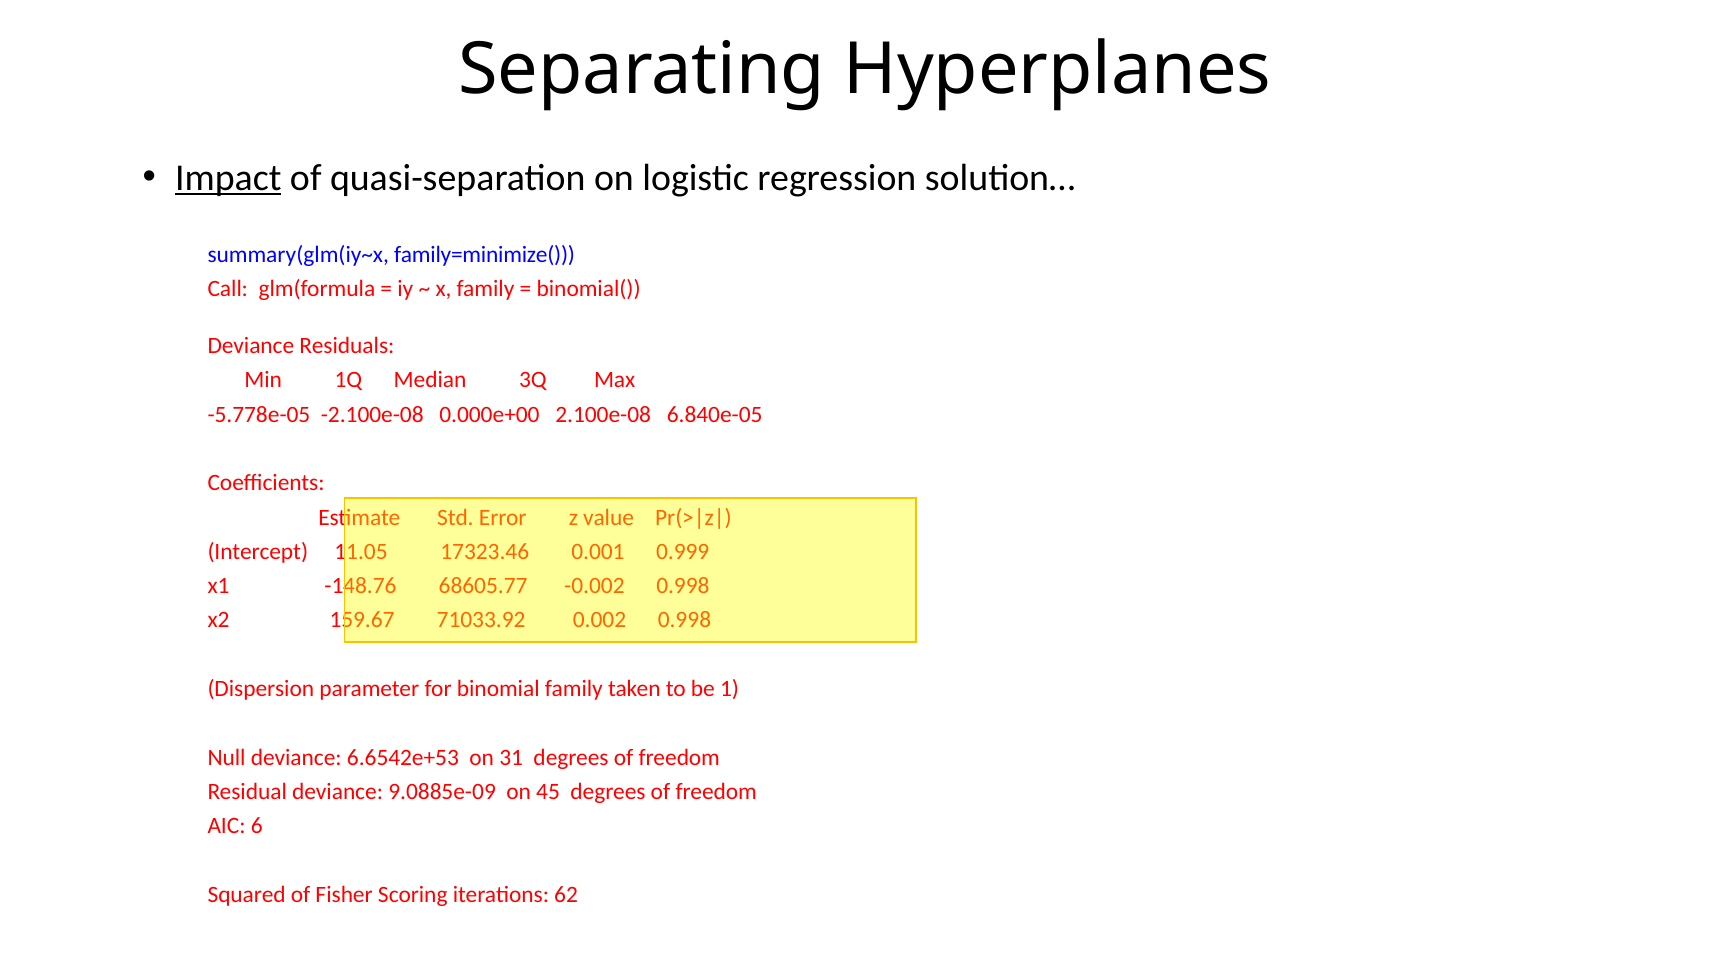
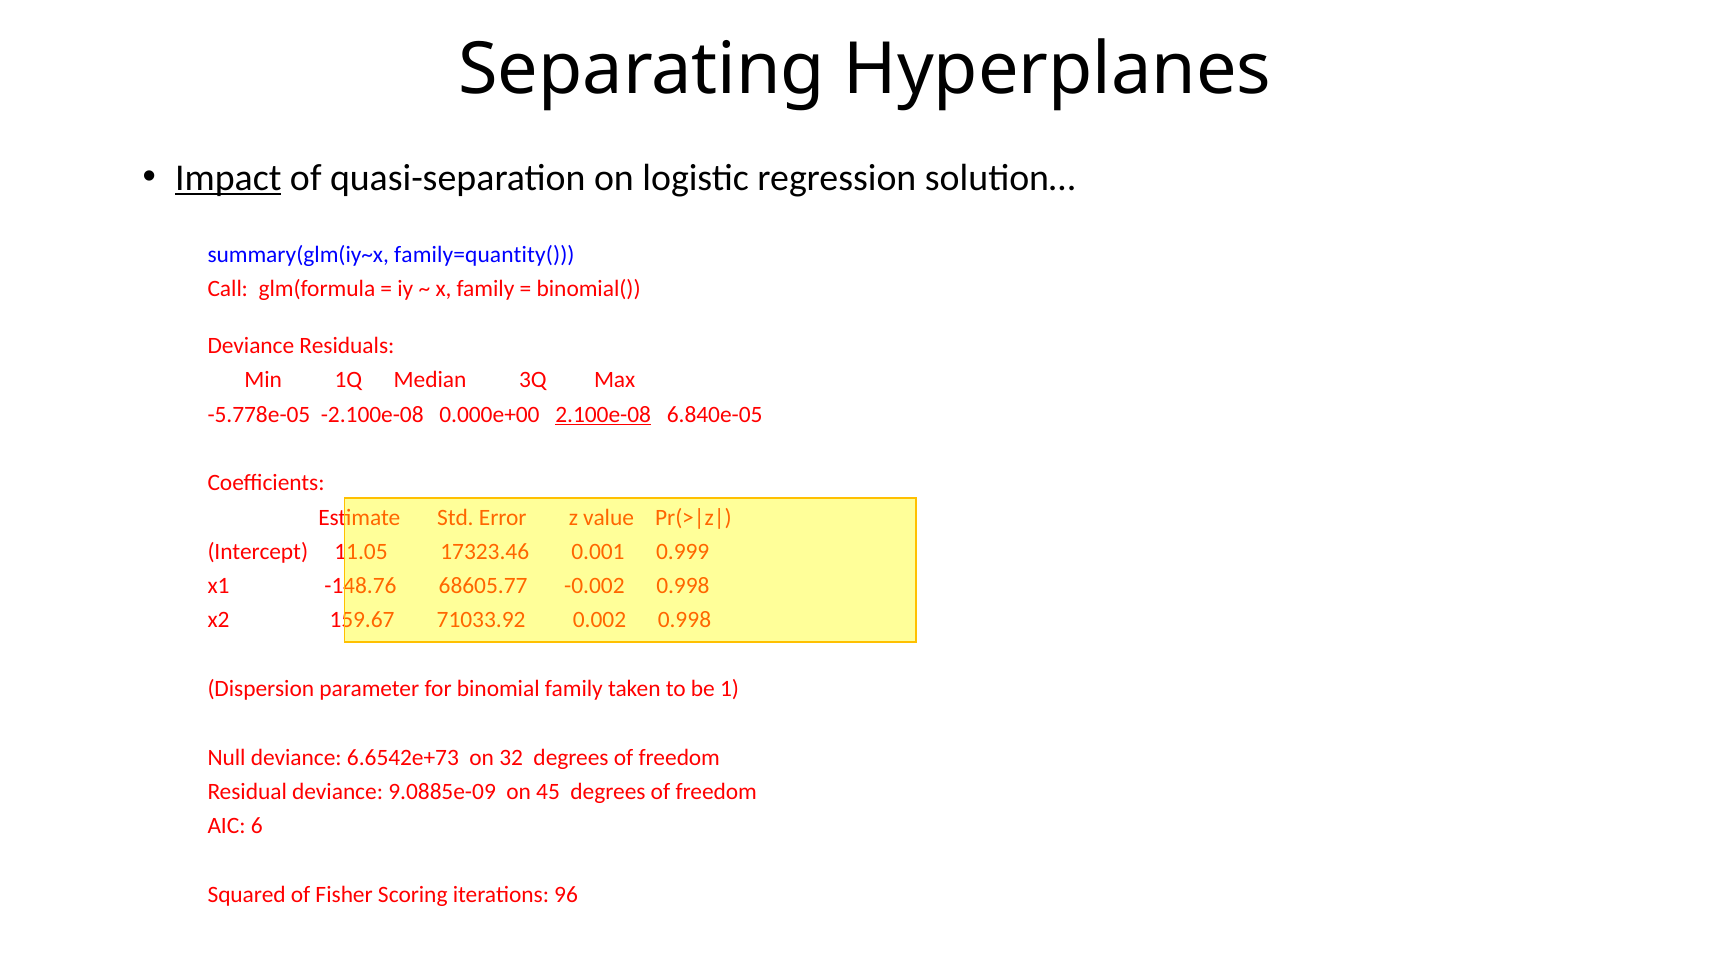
family=minimize(: family=minimize( -> family=quantity(
2.100e-08 underline: none -> present
6.6542e+53: 6.6542e+53 -> 6.6542e+73
31: 31 -> 32
62: 62 -> 96
